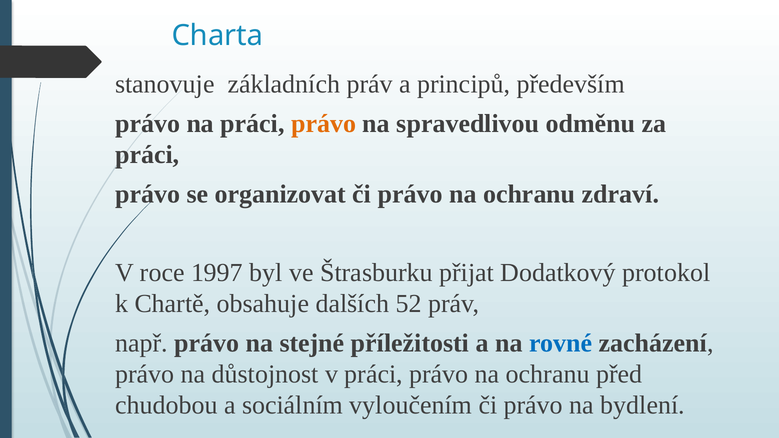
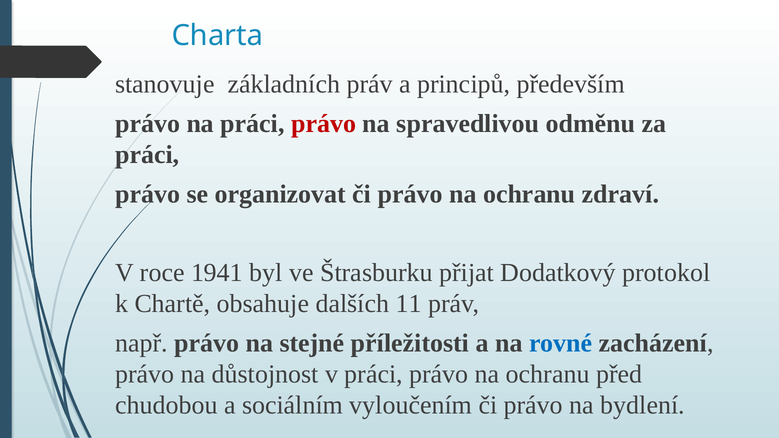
právo at (324, 124) colour: orange -> red
1997: 1997 -> 1941
52: 52 -> 11
